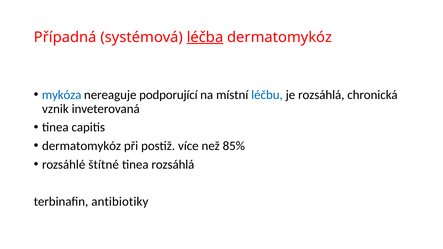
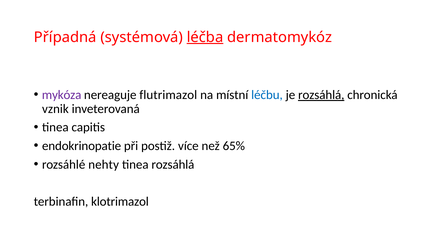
mykóza colour: blue -> purple
podporující: podporující -> flutrimazol
rozsáhlá at (321, 95) underline: none -> present
dermatomykóz at (82, 146): dermatomykóz -> endokrinopatie
85%: 85% -> 65%
štítné: štítné -> nehty
antibiotiky: antibiotiky -> klotrimazol
